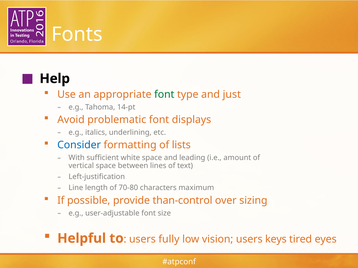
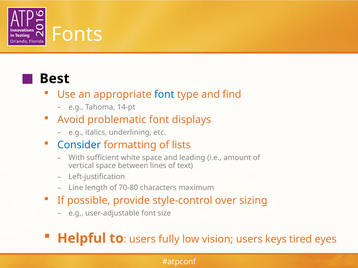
Help: Help -> Best
font at (164, 95) colour: green -> blue
just: just -> find
than-control: than-control -> style-control
